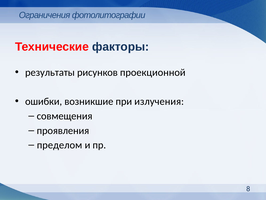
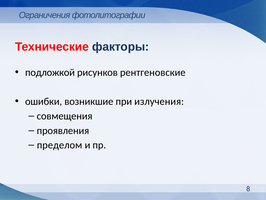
результаты: результаты -> подложкой
проекционной: проекционной -> рентгеновские
